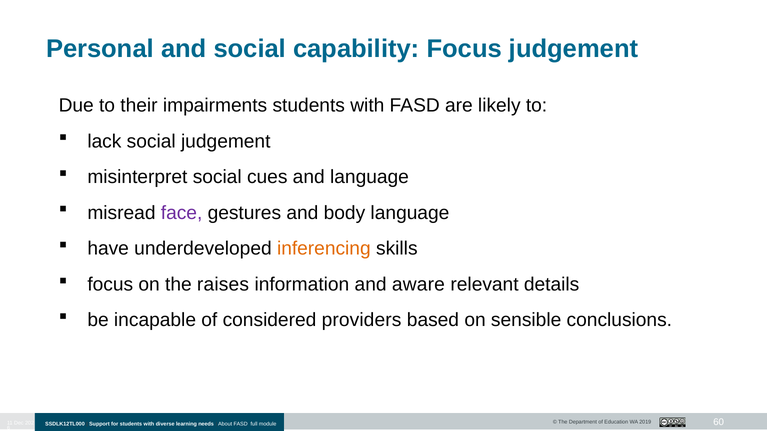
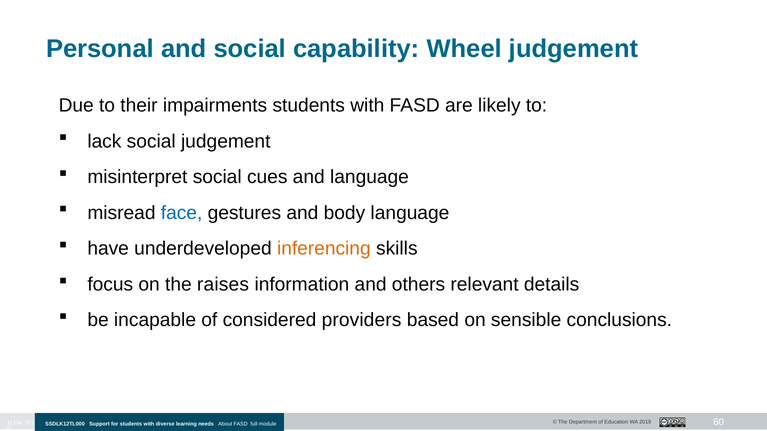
capability Focus: Focus -> Wheel
face colour: purple -> blue
aware: aware -> others
